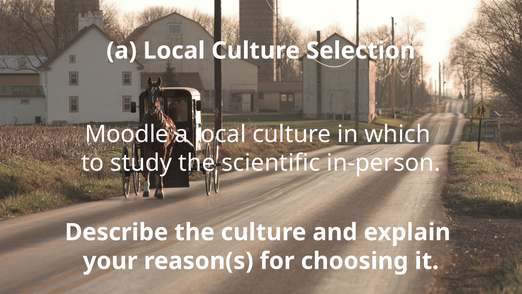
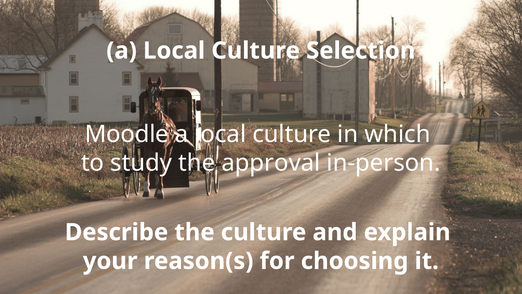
scientific: scientific -> approval
